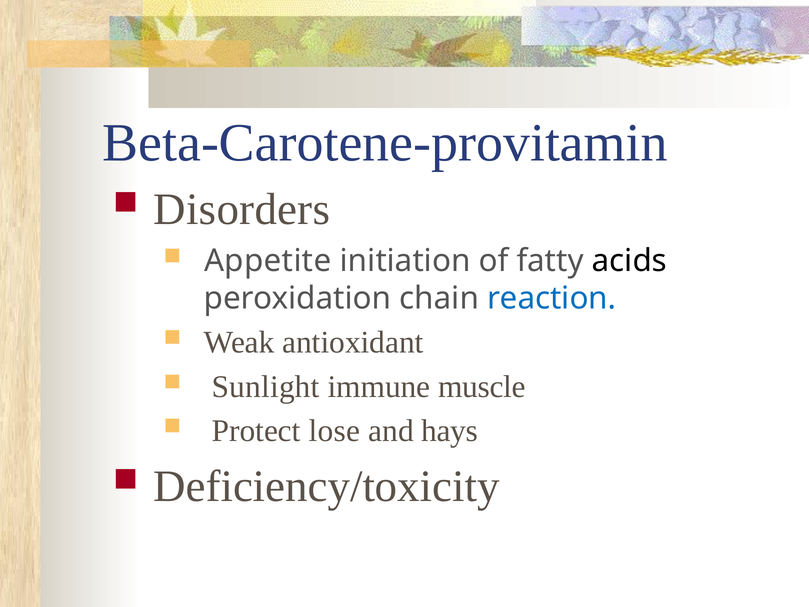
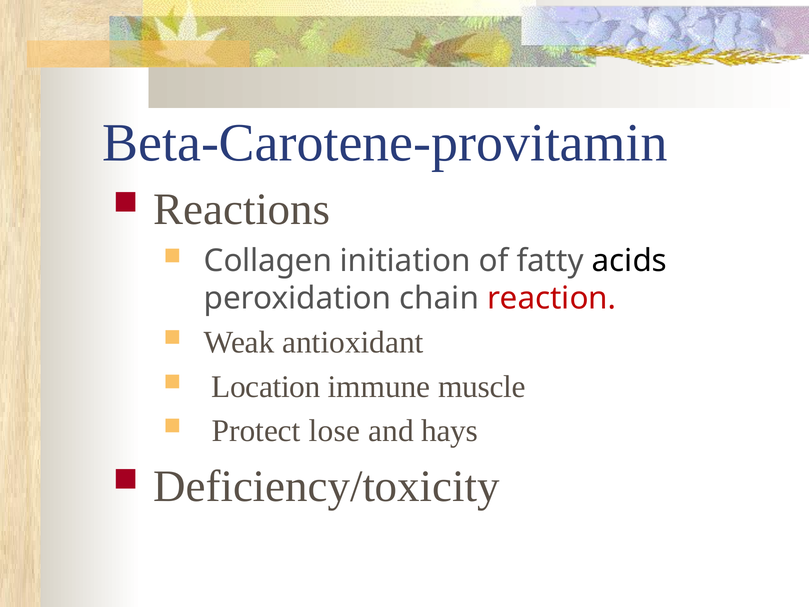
Disorders: Disorders -> Reactions
Appetite: Appetite -> Collagen
reaction colour: blue -> red
Sunlight: Sunlight -> Location
